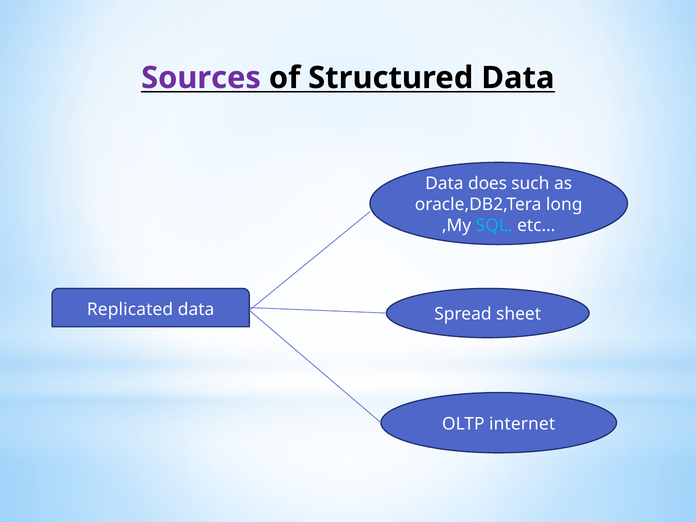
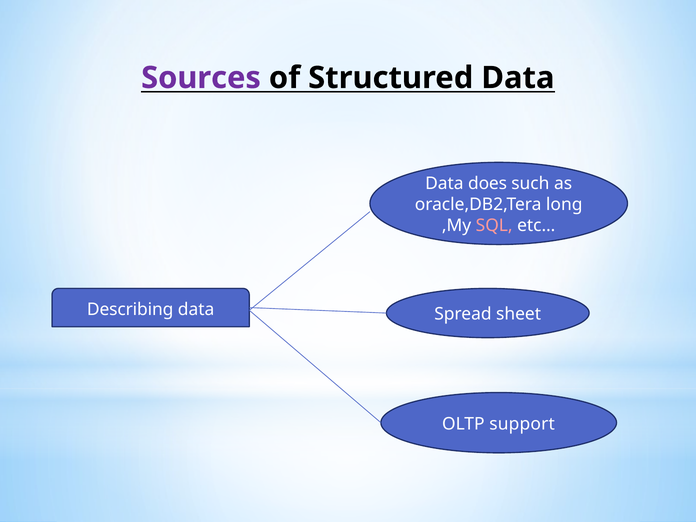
SQL colour: light blue -> pink
Replicated: Replicated -> Describing
internet: internet -> support
